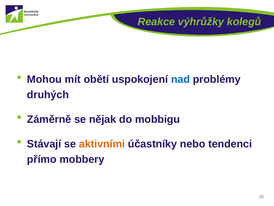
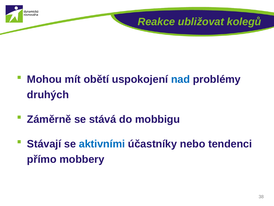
výhrůžky: výhrůžky -> ubližovat
nějak: nějak -> stává
aktivními colour: orange -> blue
